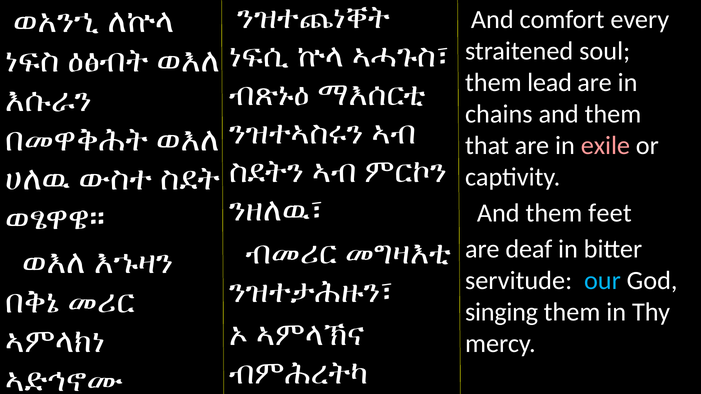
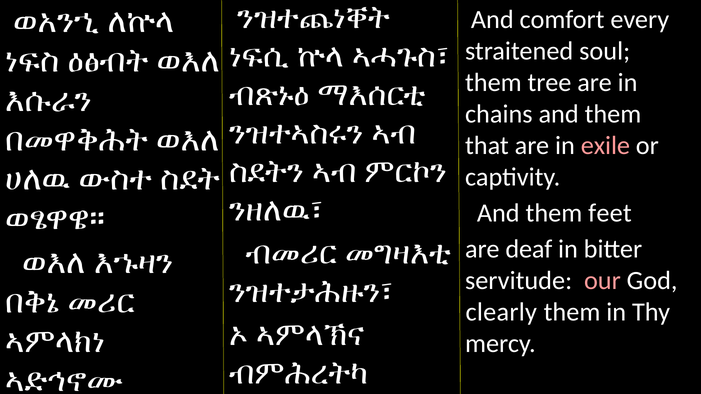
lead: lead -> tree
our colour: light blue -> pink
singing: singing -> clearly
